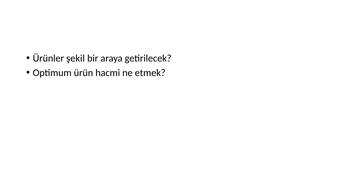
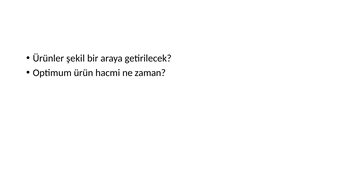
etmek: etmek -> zaman
